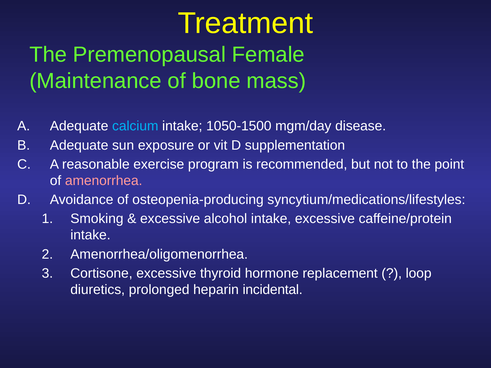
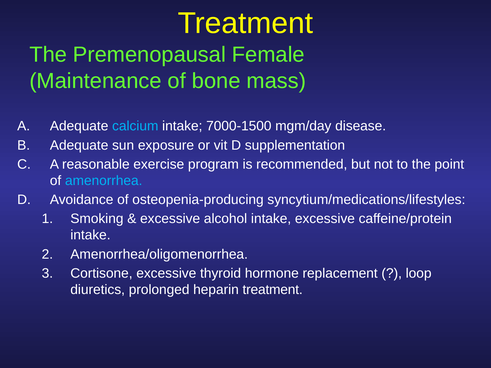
1050-1500: 1050-1500 -> 7000-1500
amenorrhea colour: pink -> light blue
heparin incidental: incidental -> treatment
